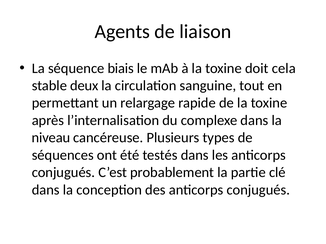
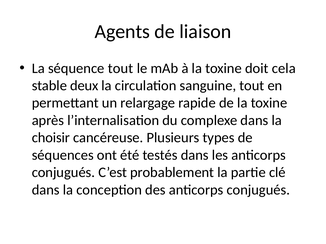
séquence biais: biais -> tout
niveau: niveau -> choisir
